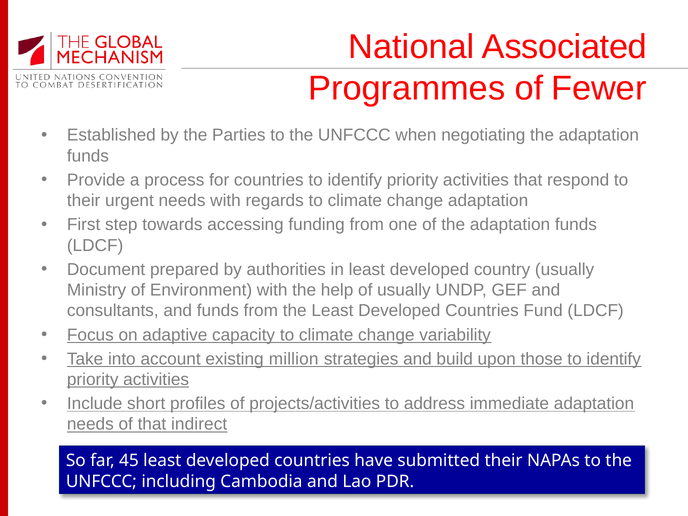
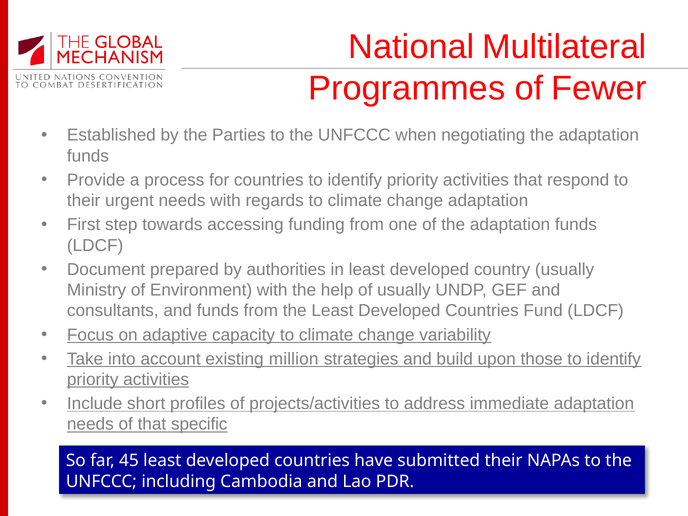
Associated: Associated -> Multilateral
indirect: indirect -> specific
